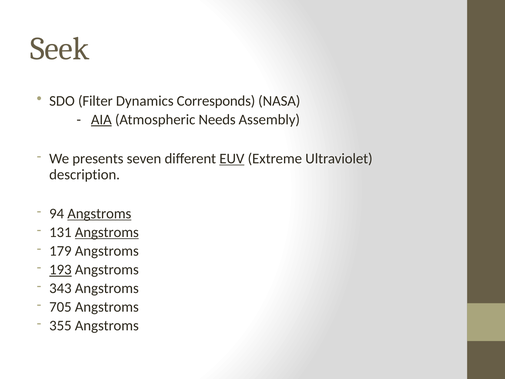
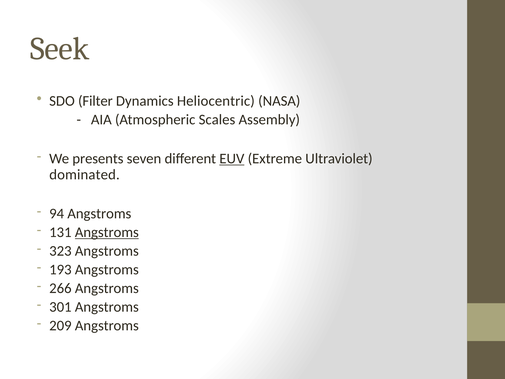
Corresponds: Corresponds -> Heliocentric
AIA underline: present -> none
Needs: Needs -> Scales
description: description -> dominated
Angstroms at (99, 214) underline: present -> none
179: 179 -> 323
193 underline: present -> none
343: 343 -> 266
705: 705 -> 301
355: 355 -> 209
